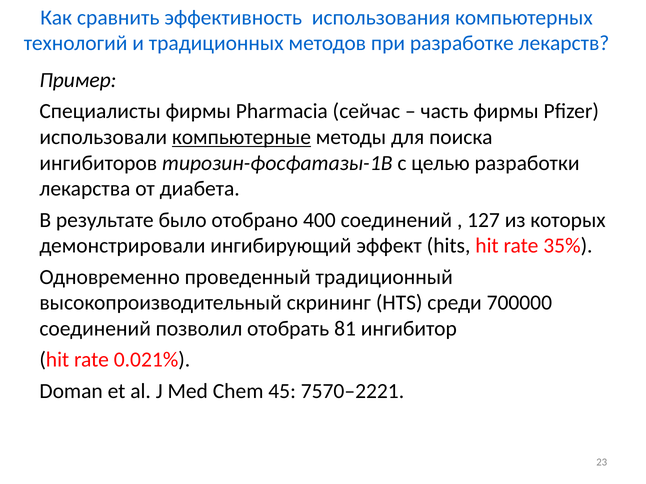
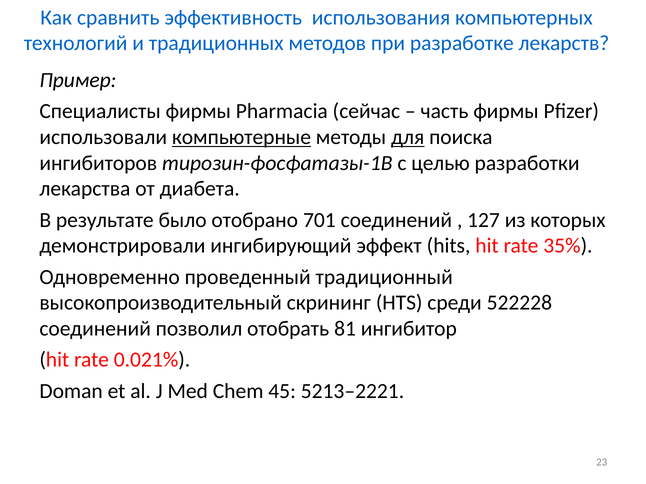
для underline: none -> present
400: 400 -> 701
700000: 700000 -> 522228
7570–2221: 7570–2221 -> 5213–2221
